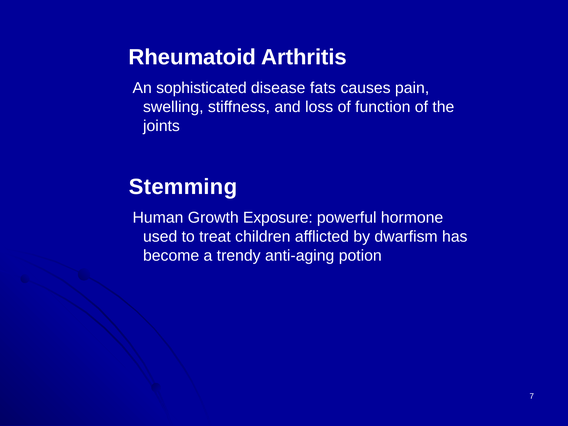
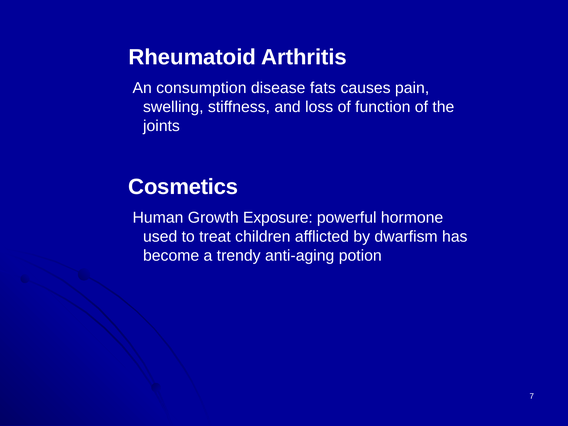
sophisticated: sophisticated -> consumption
Stemming: Stemming -> Cosmetics
